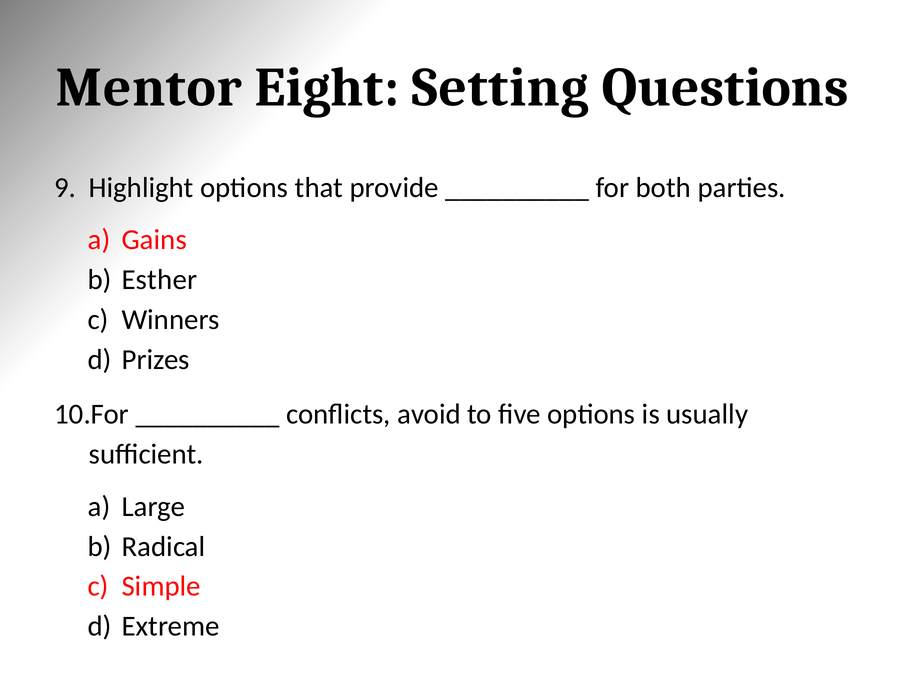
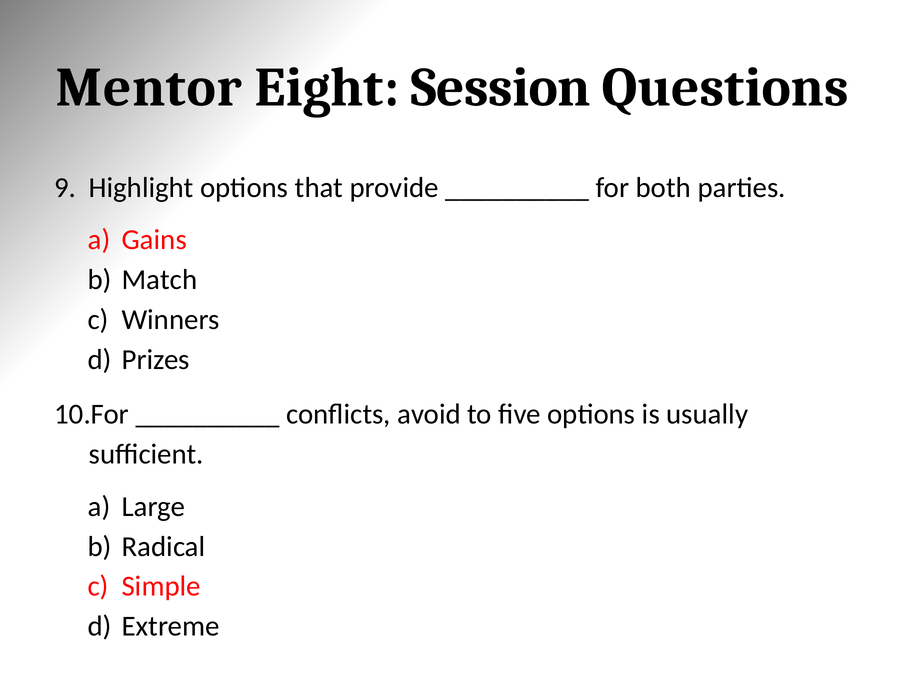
Setting: Setting -> Session
Esther: Esther -> Match
